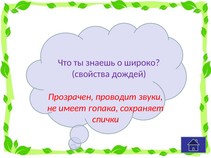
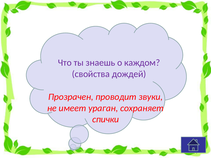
широко: широко -> каждом
гопака: гопака -> ураган
